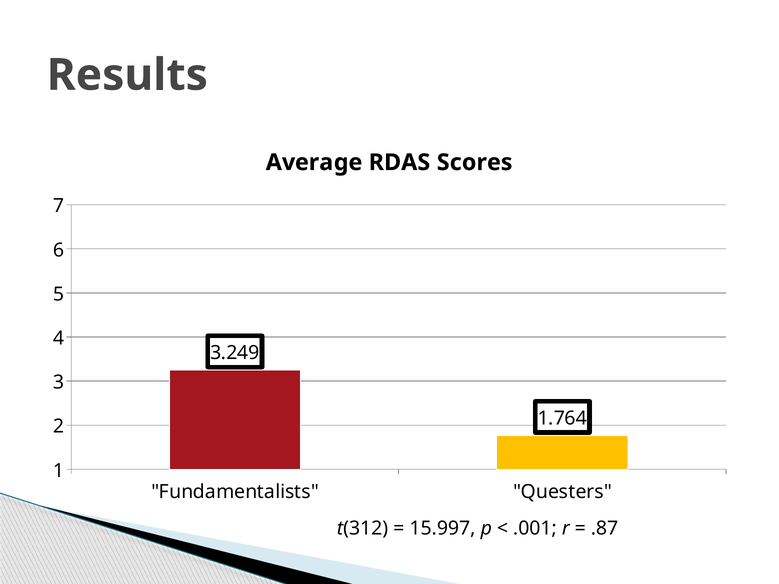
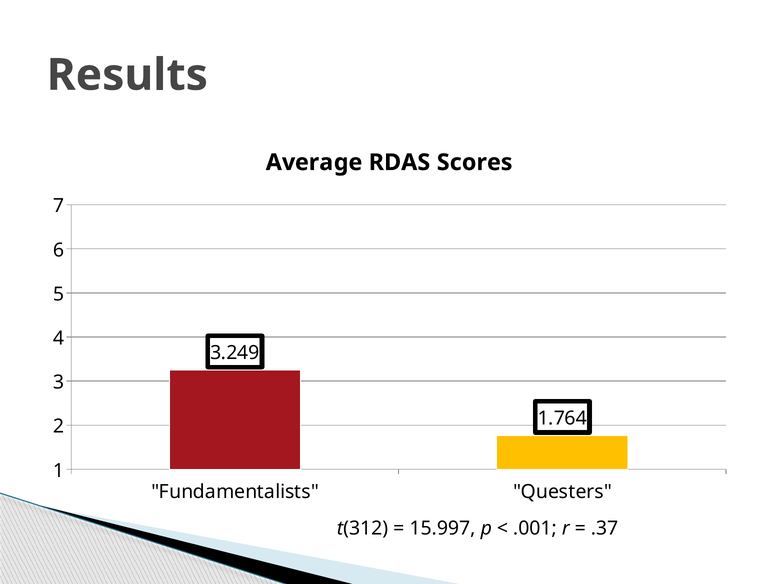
.87: .87 -> .37
